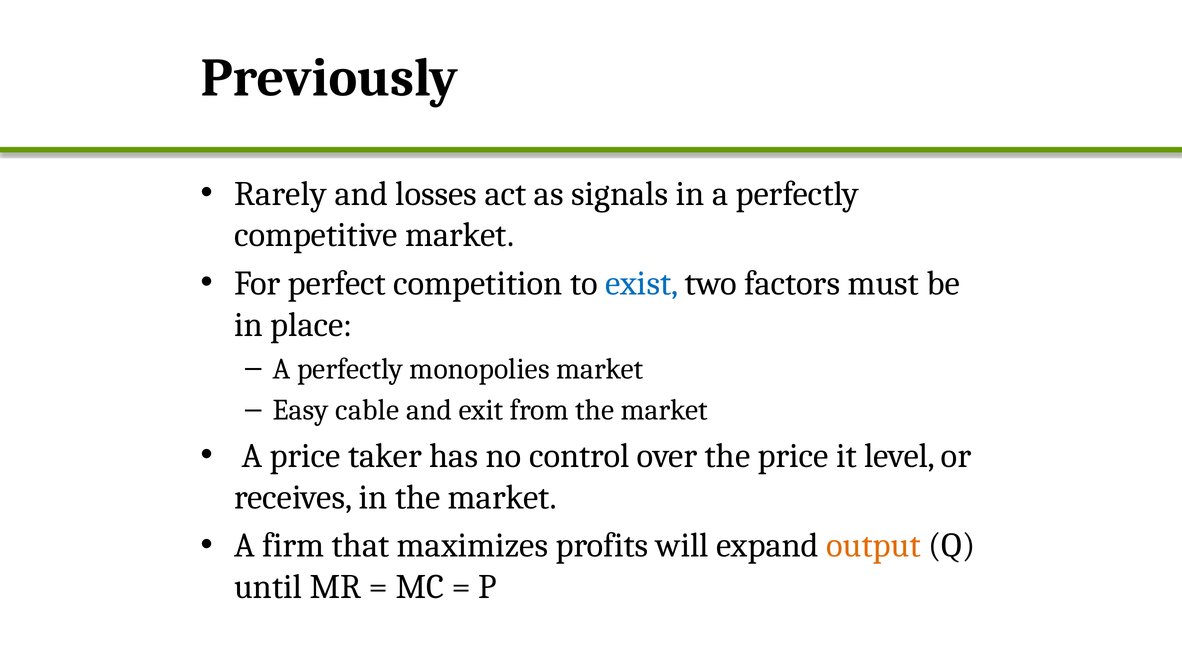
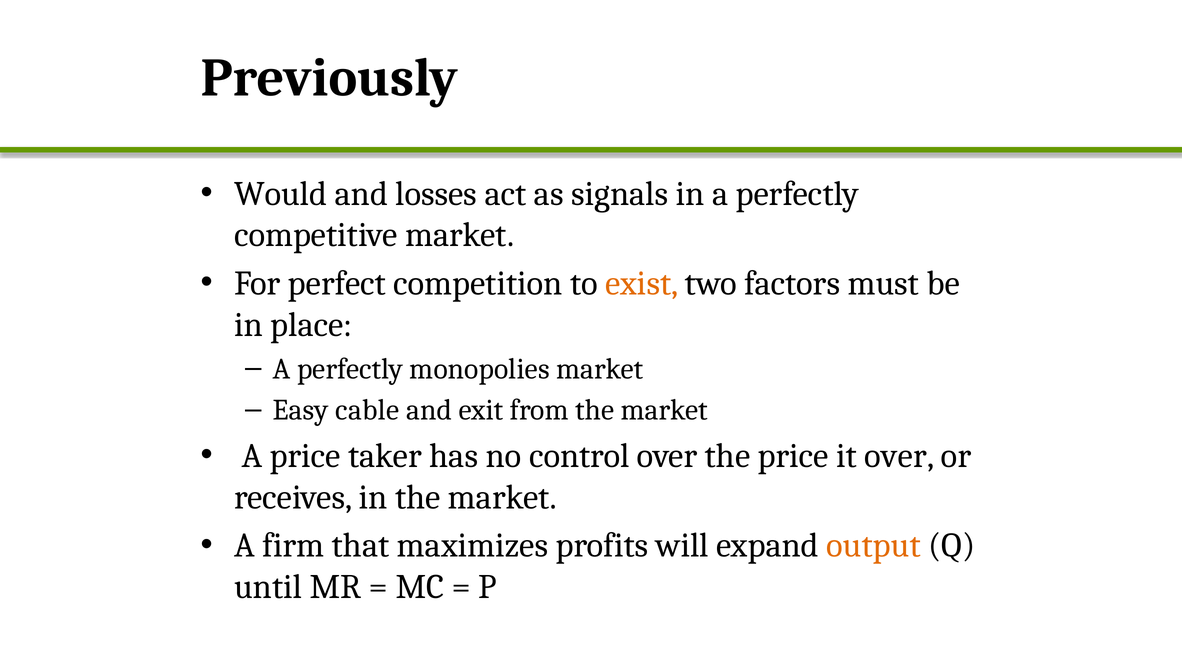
Rarely: Rarely -> Would
exist colour: blue -> orange
it level: level -> over
